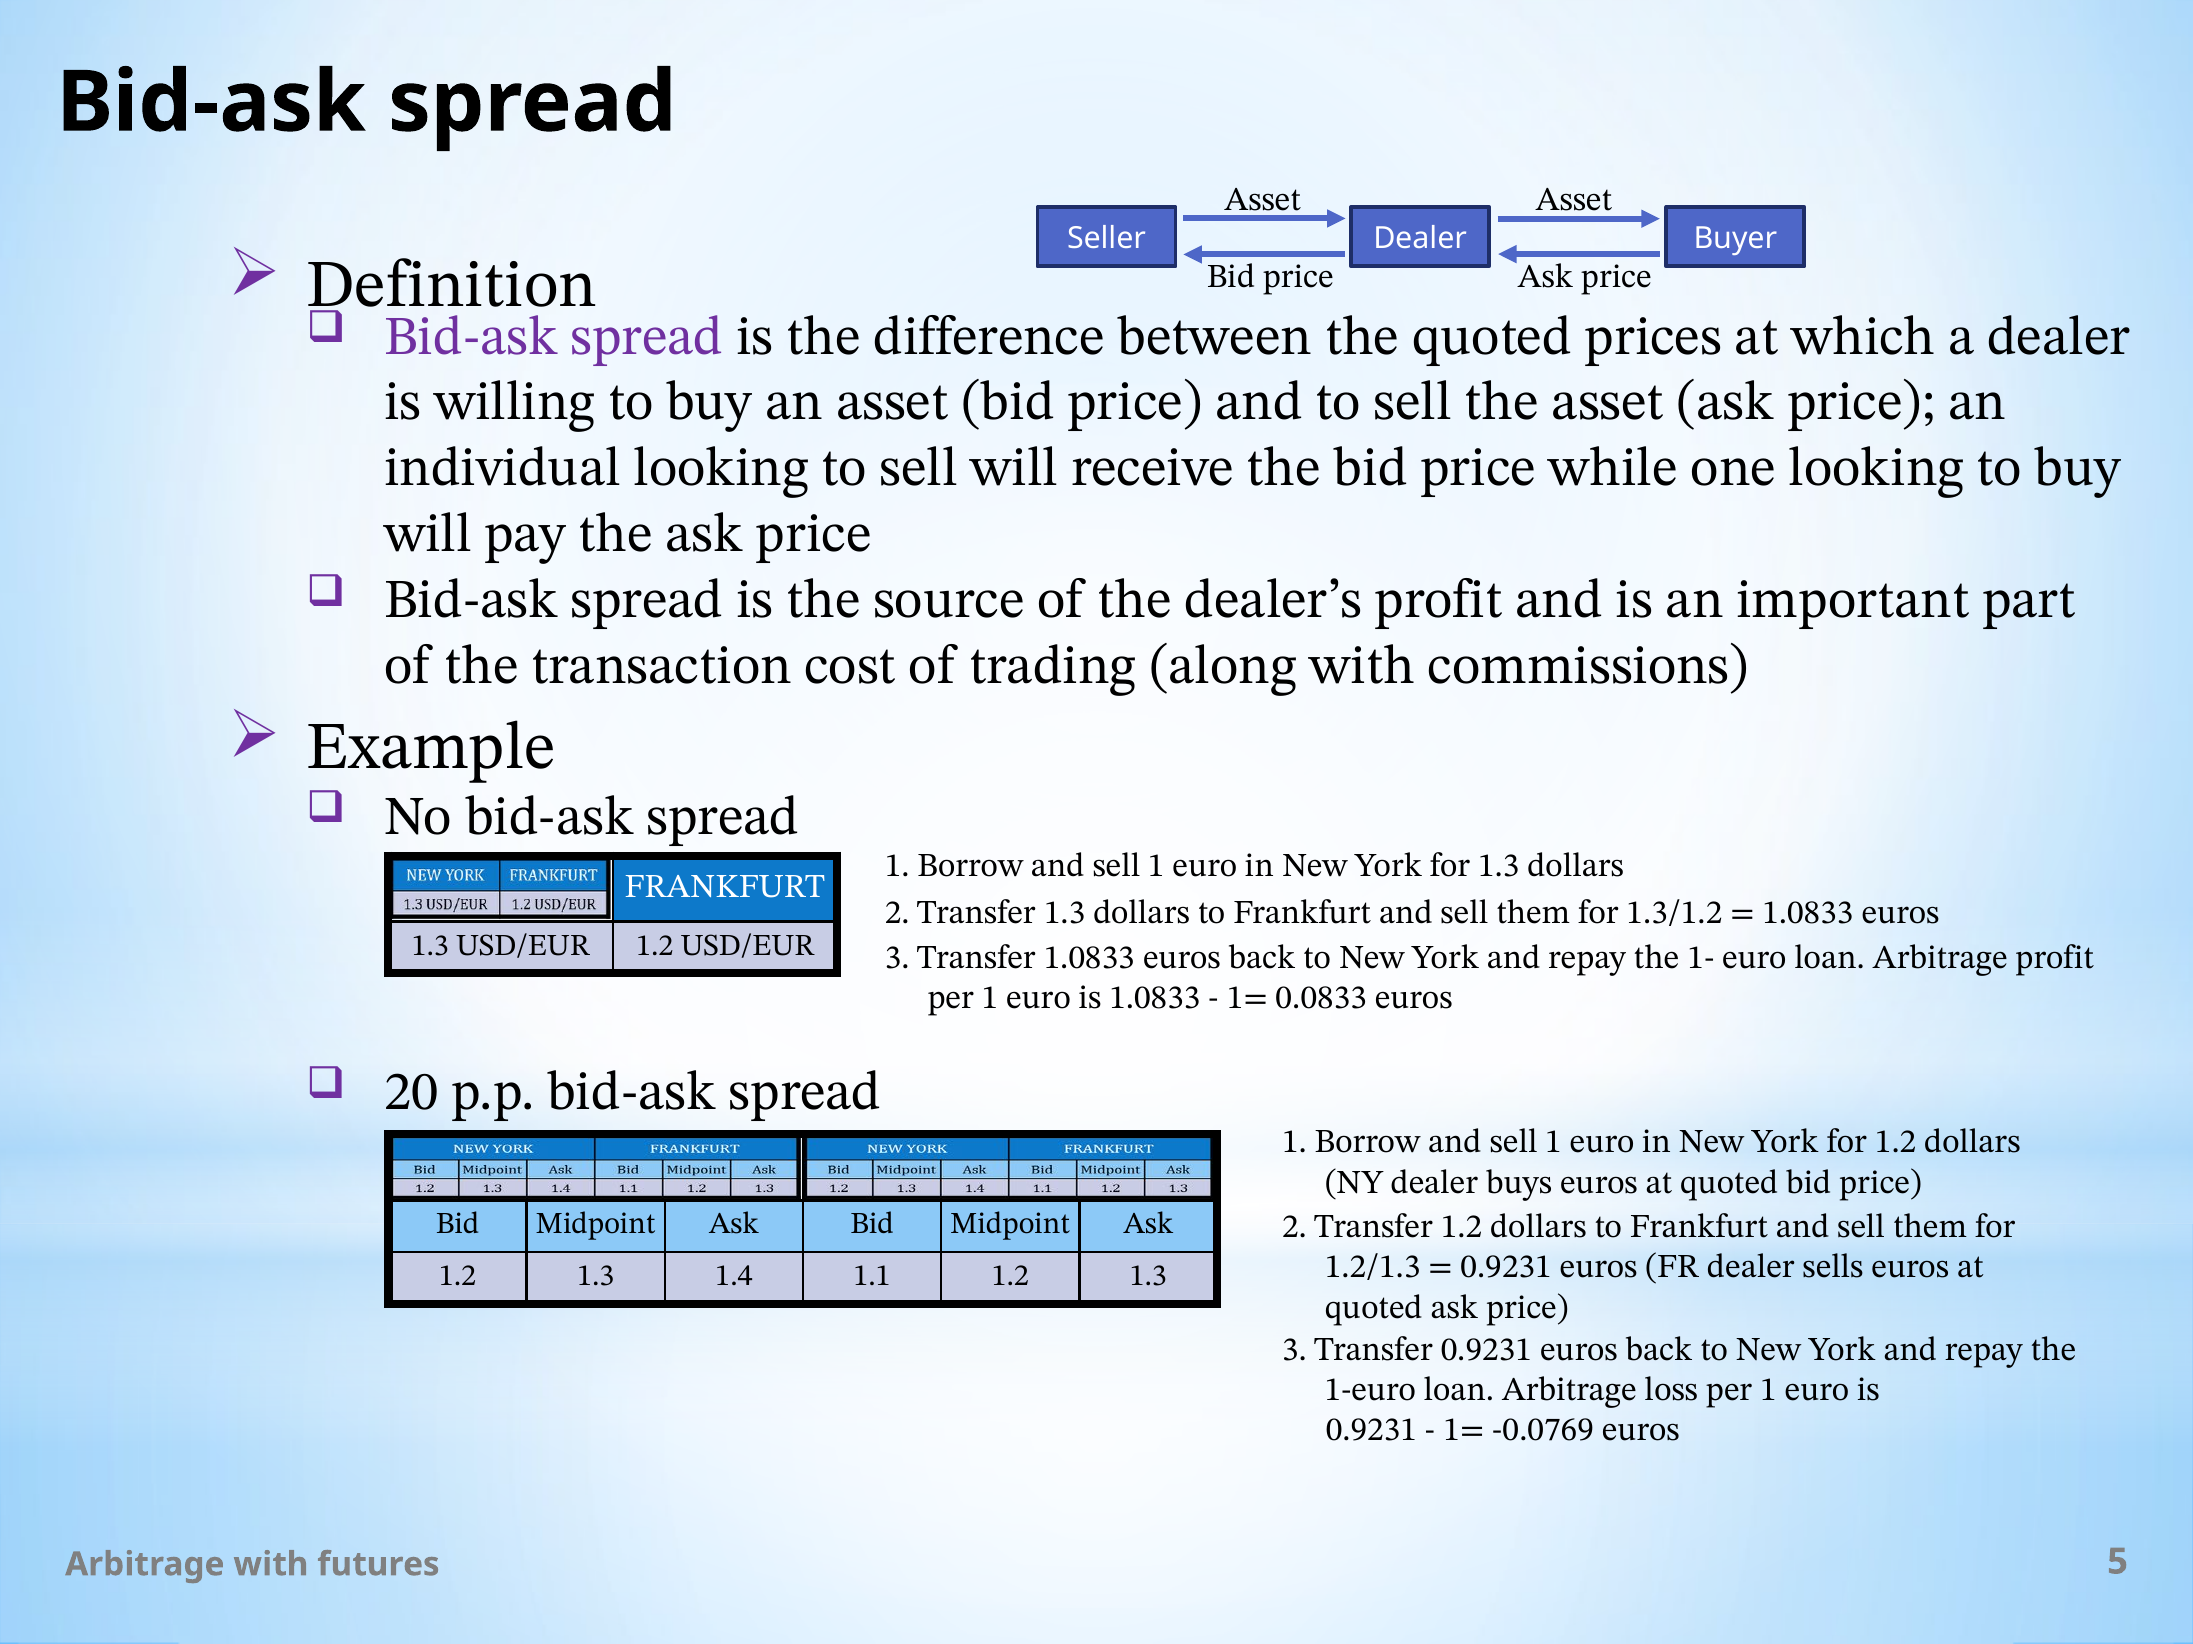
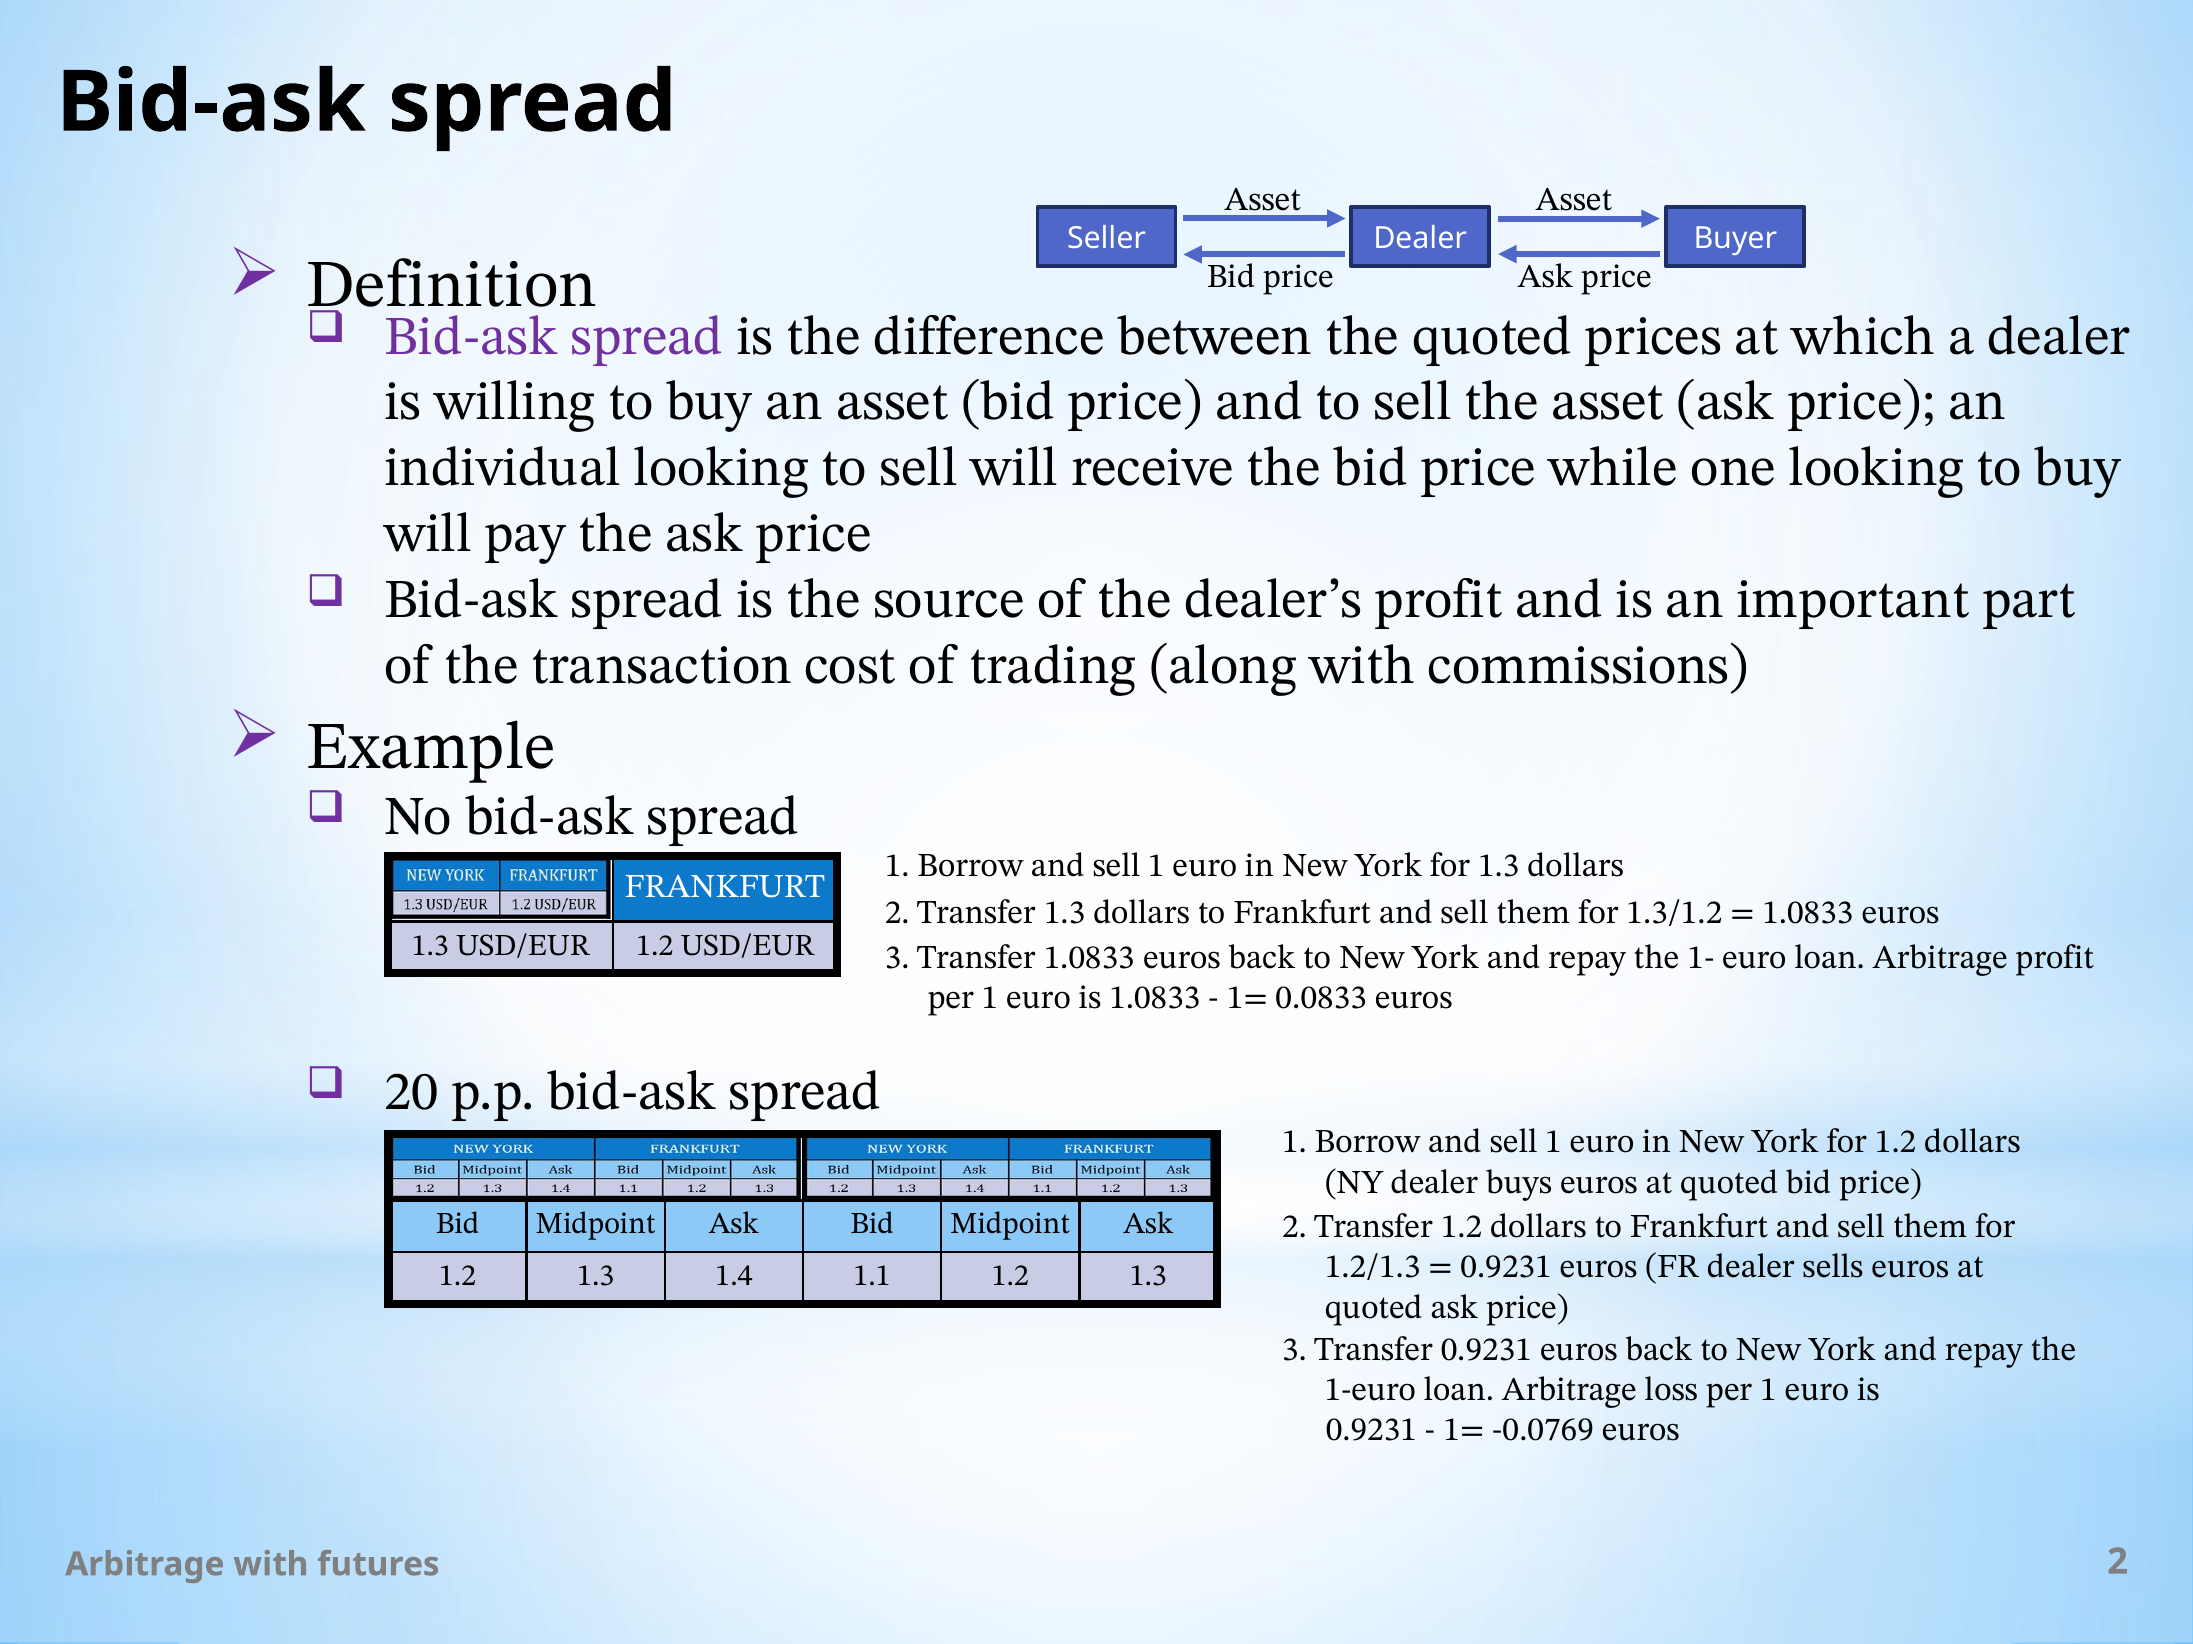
futures 5: 5 -> 2
